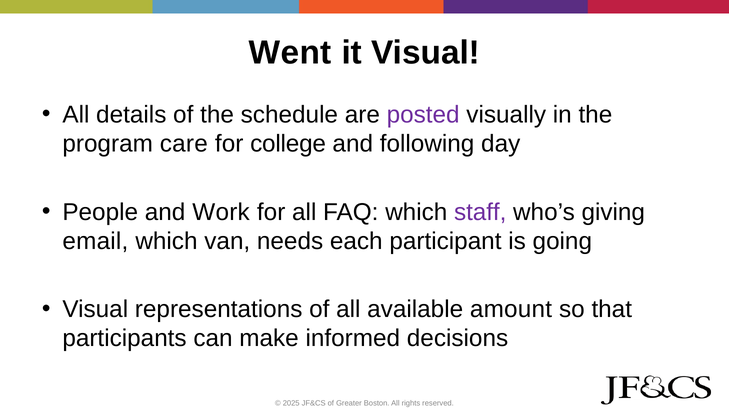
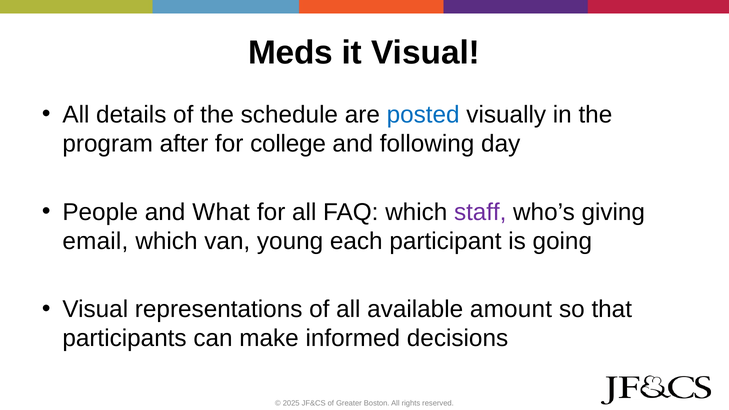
Went: Went -> Meds
posted colour: purple -> blue
care: care -> after
Work: Work -> What
needs: needs -> young
